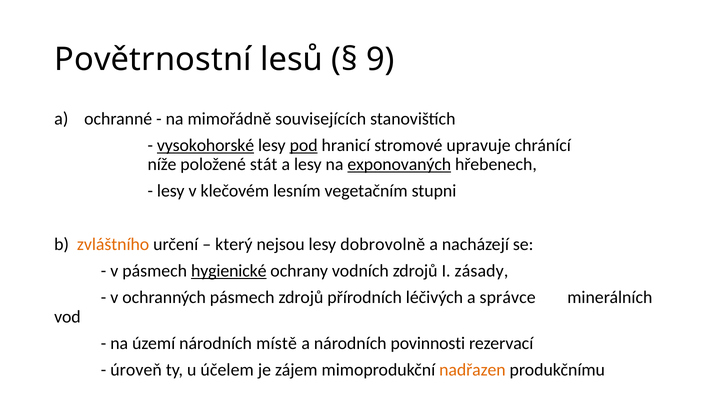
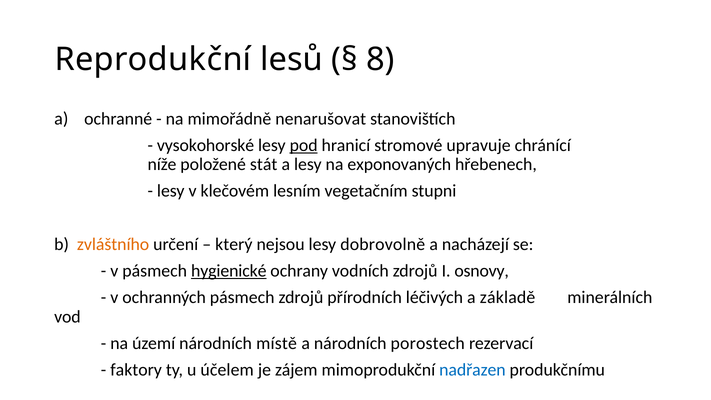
Povětrnostní: Povětrnostní -> Reprodukční
9: 9 -> 8
souvisejících: souvisejících -> nenarušovat
vysokohorské underline: present -> none
exponovaných underline: present -> none
zásady: zásady -> osnovy
správce: správce -> základě
povinnosti: povinnosti -> porostech
úroveň: úroveň -> faktory
nadřazen colour: orange -> blue
